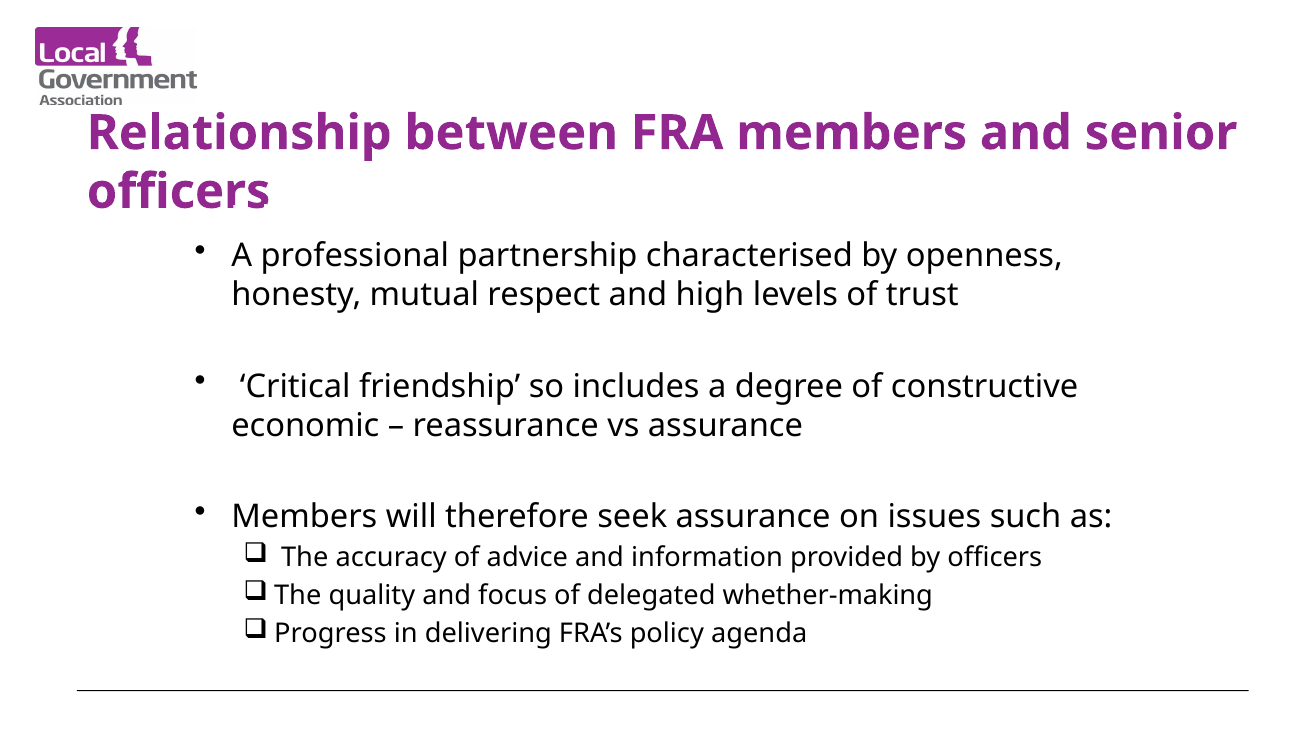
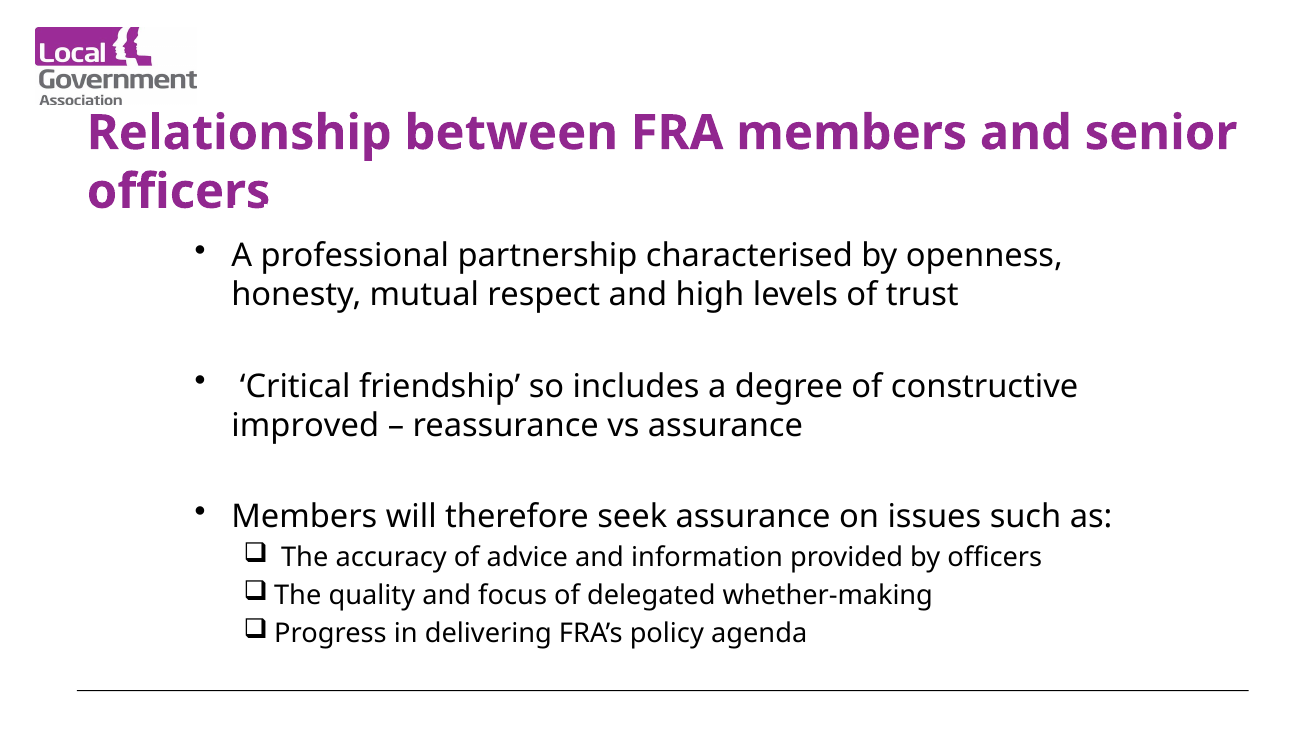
economic: economic -> improved
